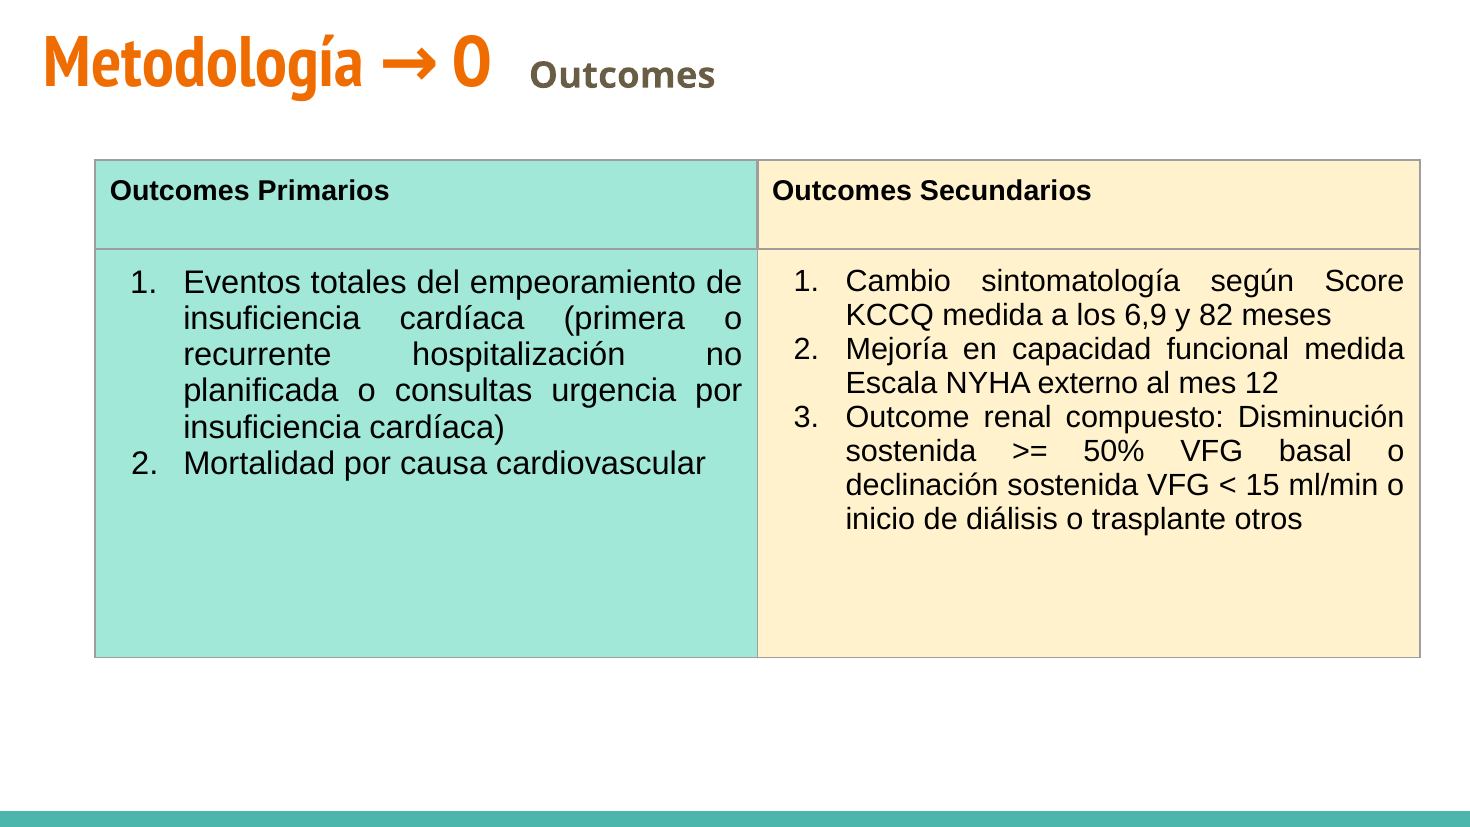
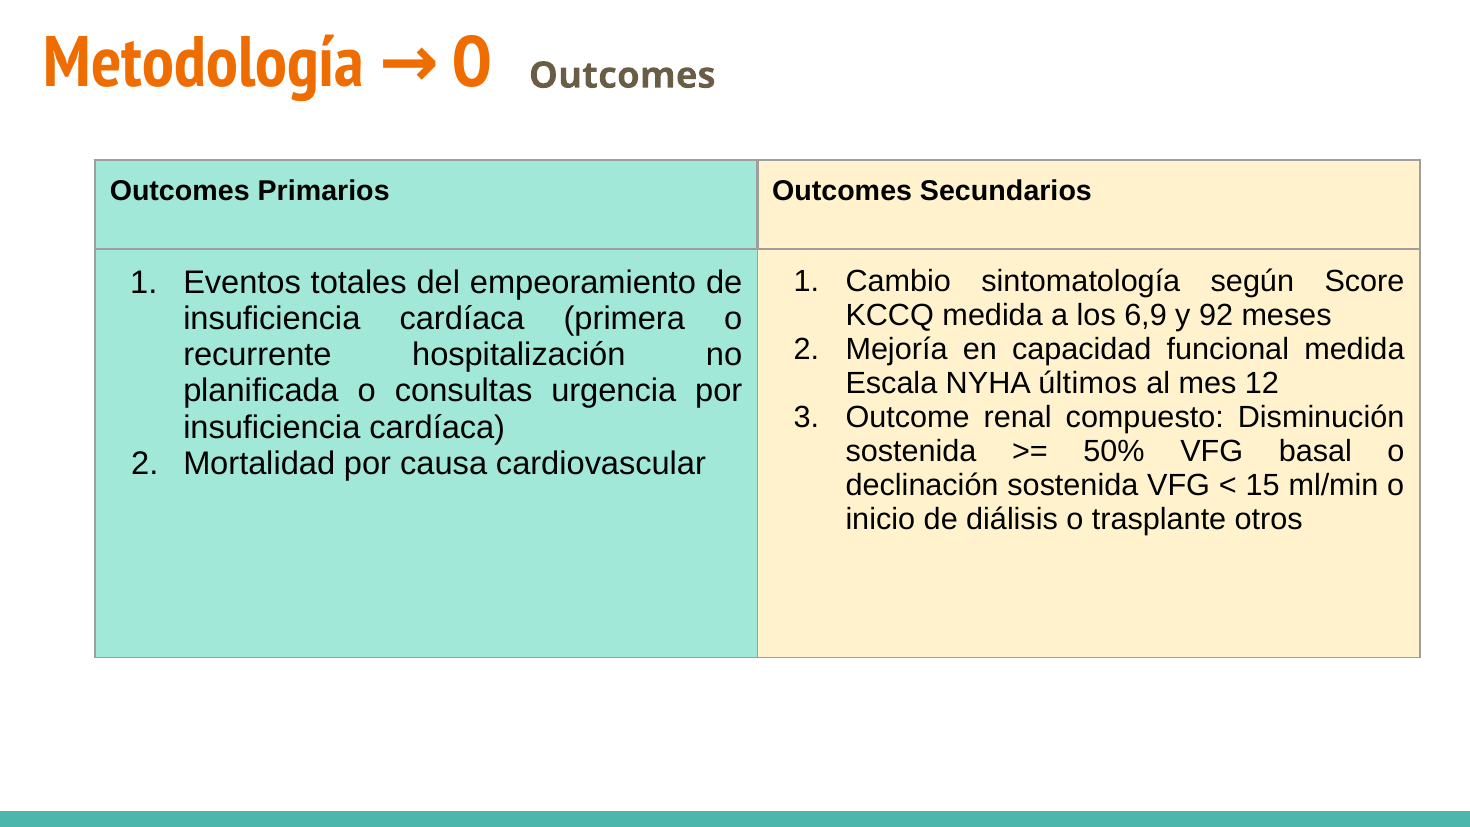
82: 82 -> 92
externo: externo -> últimos
